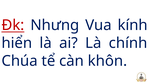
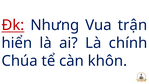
kính: kính -> trận
